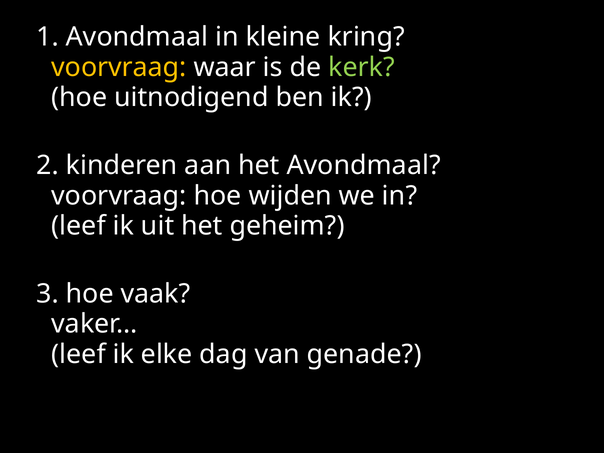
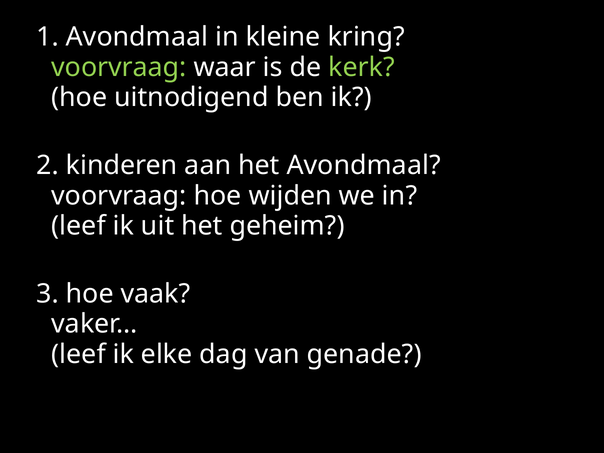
voorvraag at (119, 67) colour: yellow -> light green
